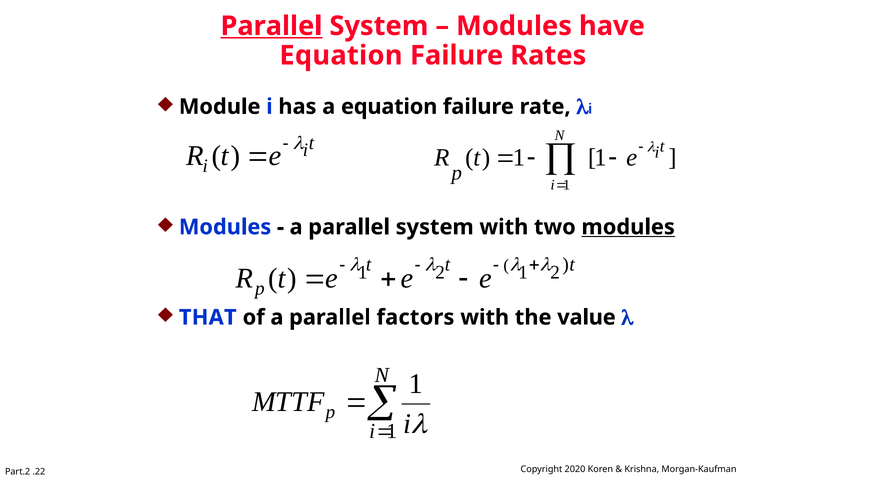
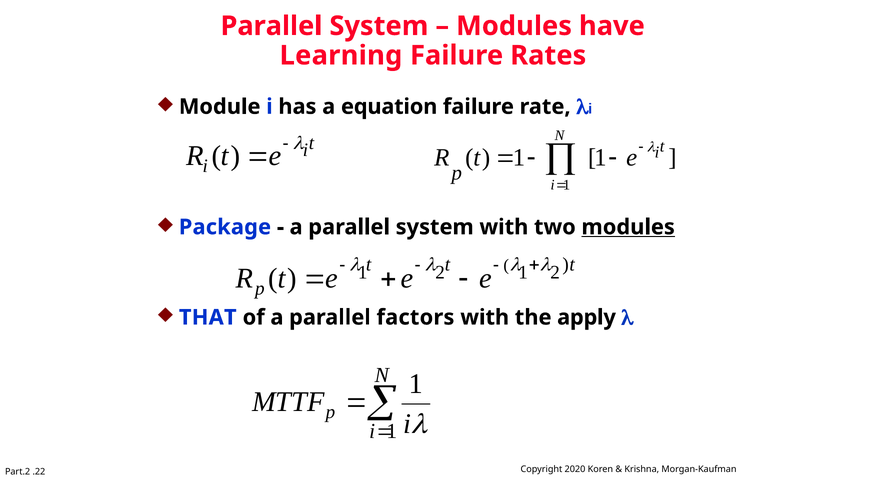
Parallel at (271, 26) underline: present -> none
Equation at (341, 55): Equation -> Learning
Modules at (225, 227): Modules -> Package
value: value -> apply
